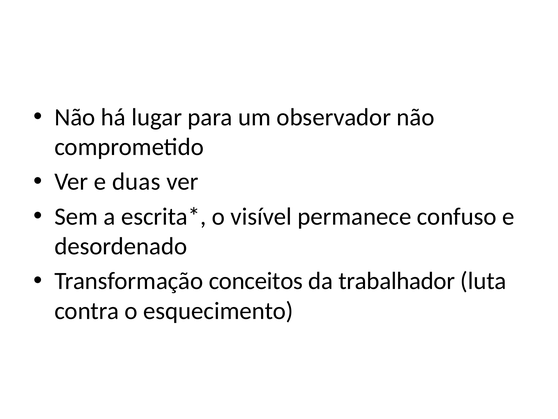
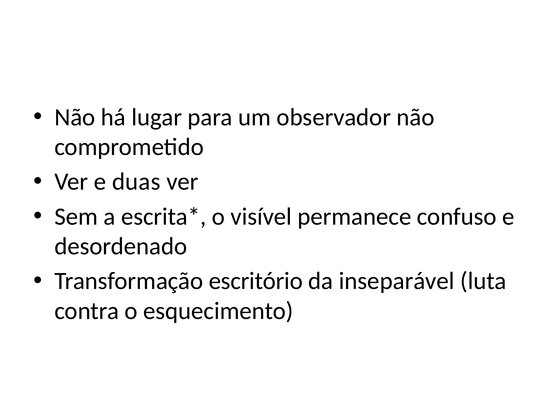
conceitos: conceitos -> escritório
trabalhador: trabalhador -> inseparável
